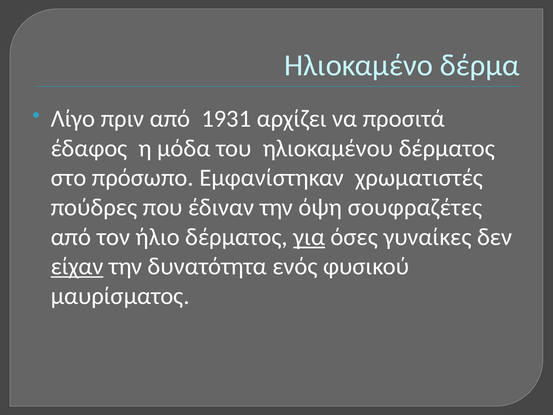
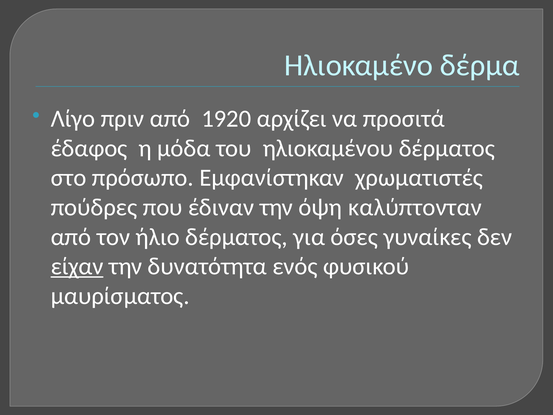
1931: 1931 -> 1920
σουφραζέτες: σουφραζέτες -> καλύπτονταν
για underline: present -> none
